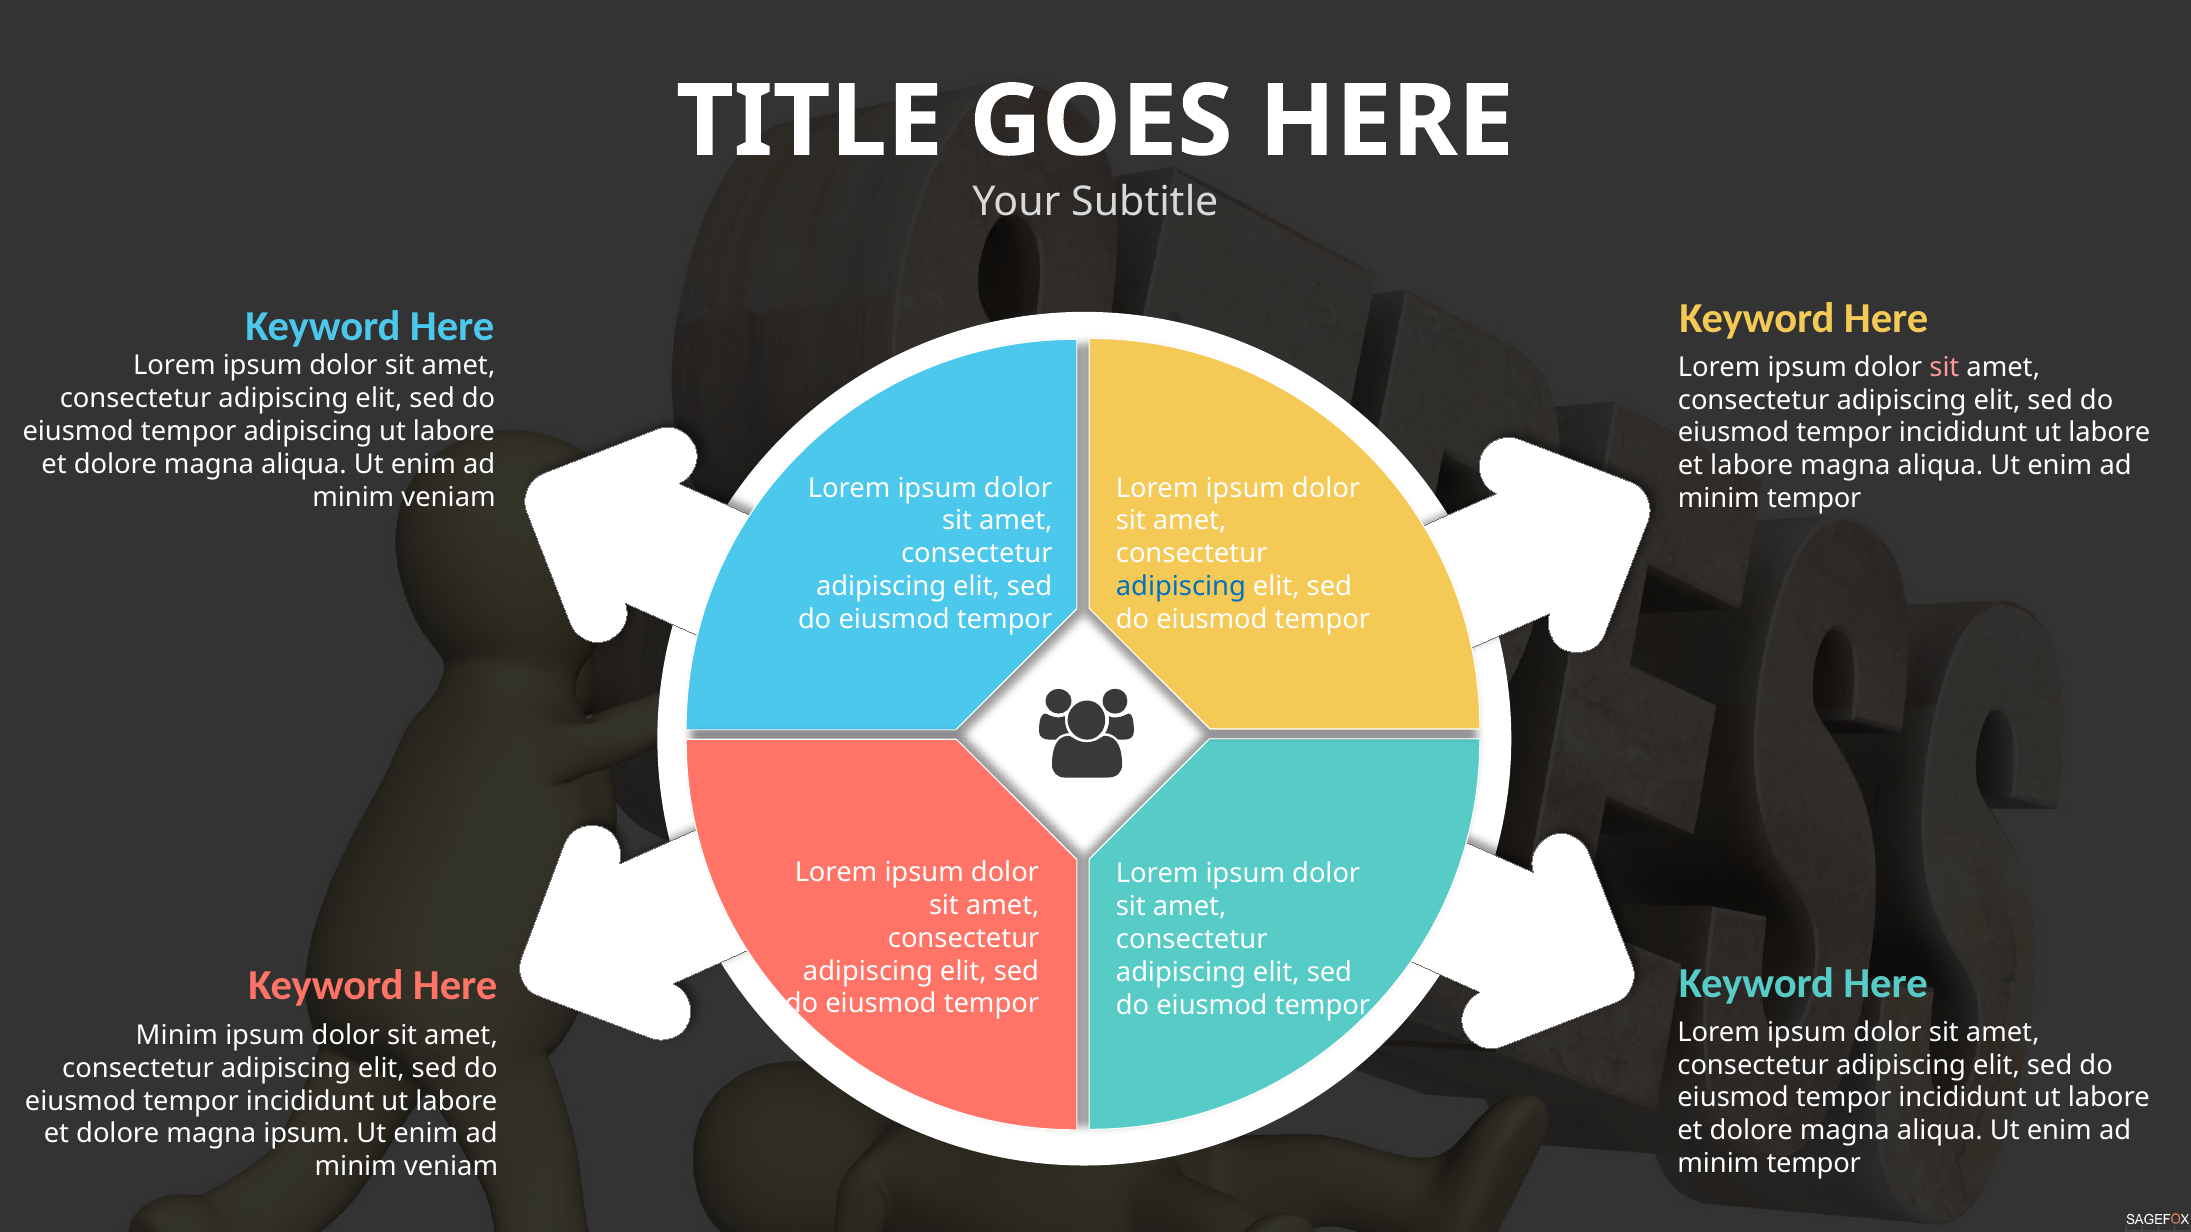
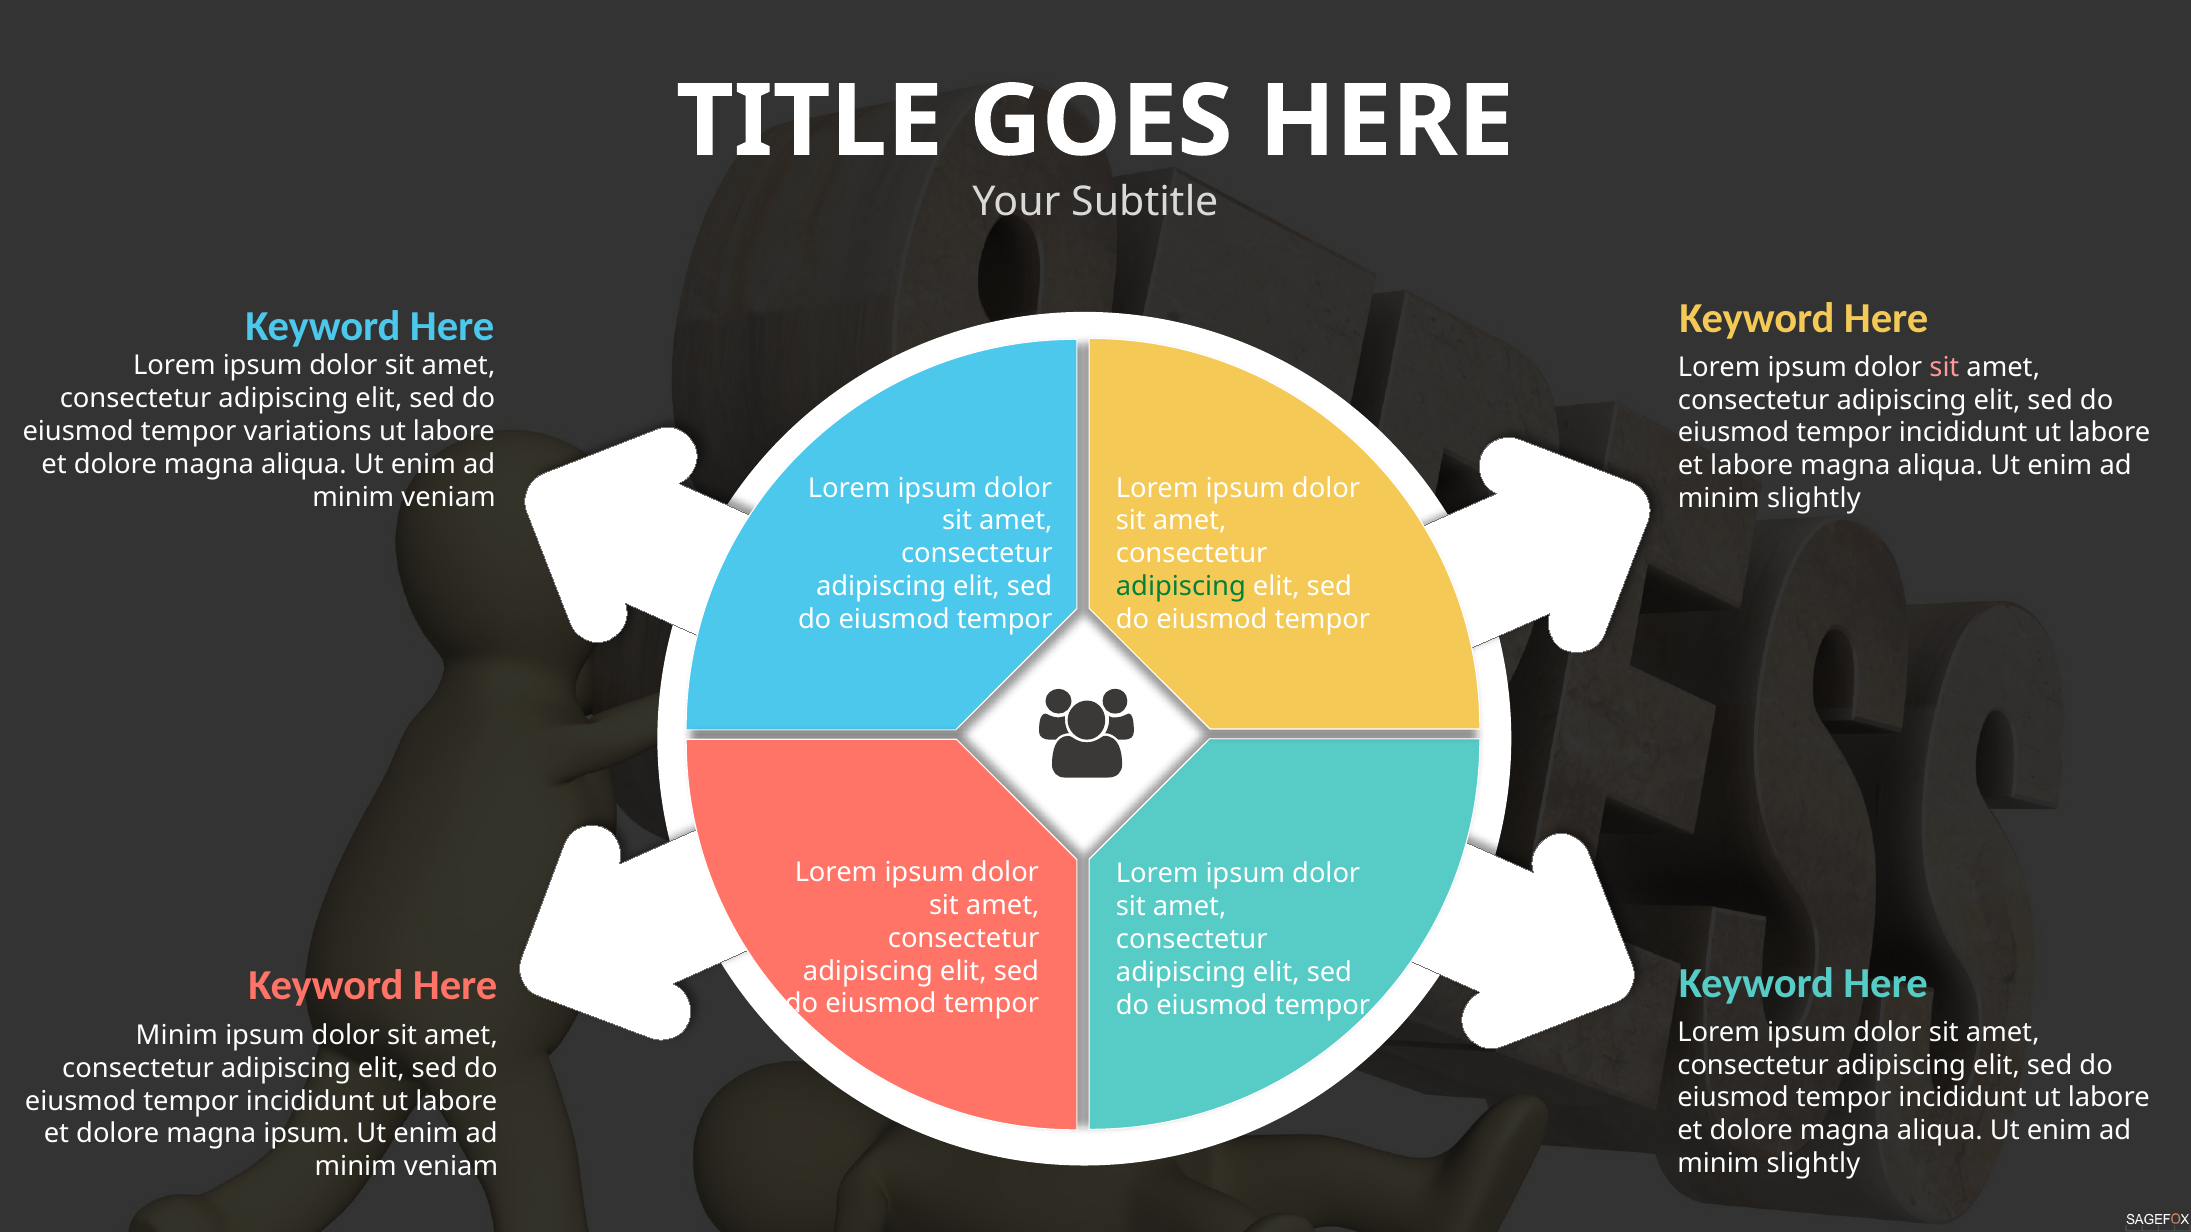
tempor adipiscing: adipiscing -> variations
tempor at (1814, 499): tempor -> slightly
adipiscing at (1181, 587) colour: blue -> green
tempor at (1814, 1164): tempor -> slightly
